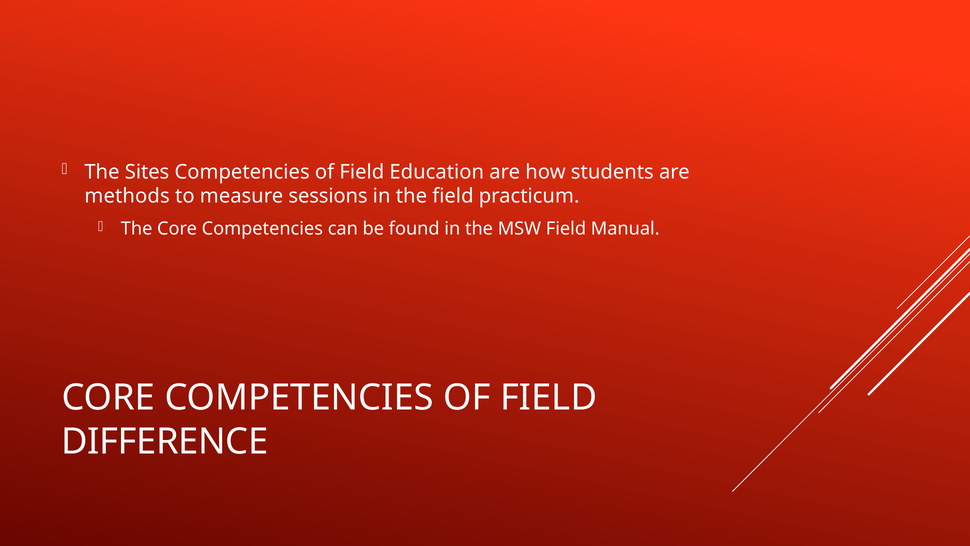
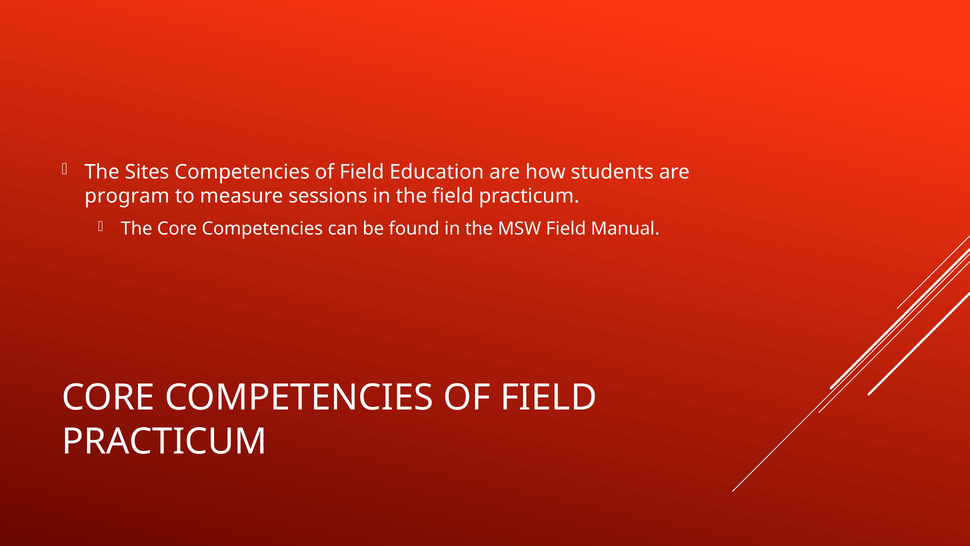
methods: methods -> program
DIFFERENCE at (165, 441): DIFFERENCE -> PRACTICUM
